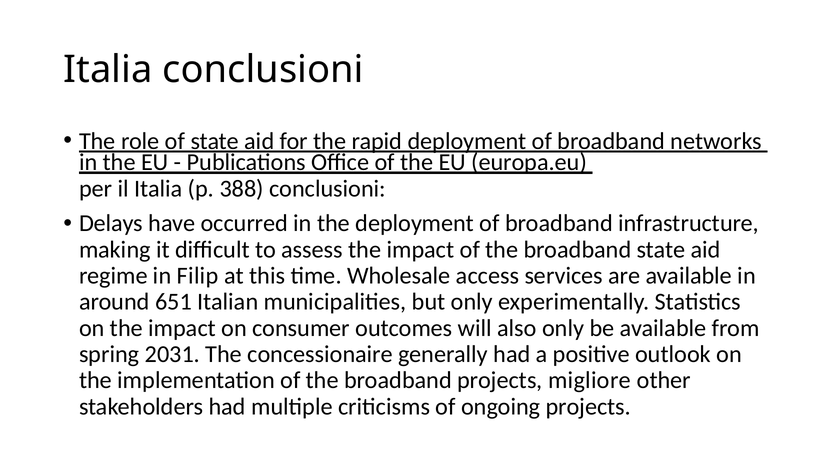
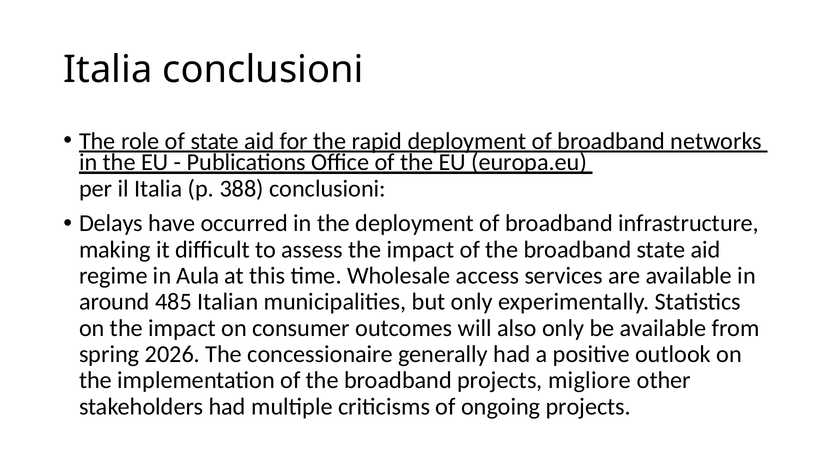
Filip: Filip -> Aula
651: 651 -> 485
2031: 2031 -> 2026
